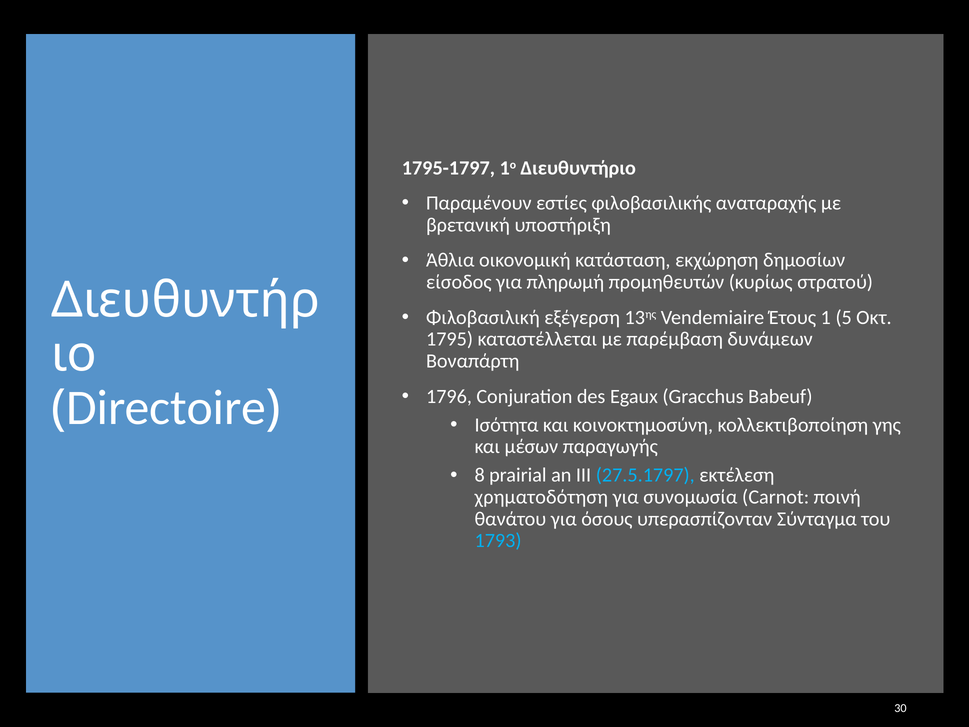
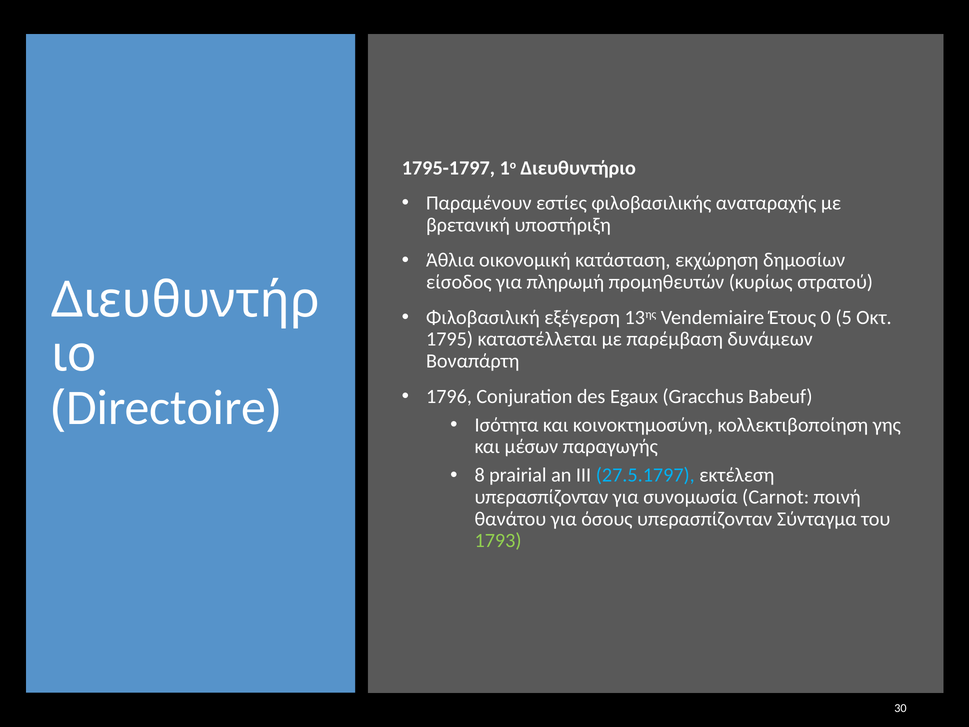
1: 1 -> 0
χρηματοδότηση at (541, 497): χρηματοδότηση -> υπερασπίζονταν
1793 colour: light blue -> light green
